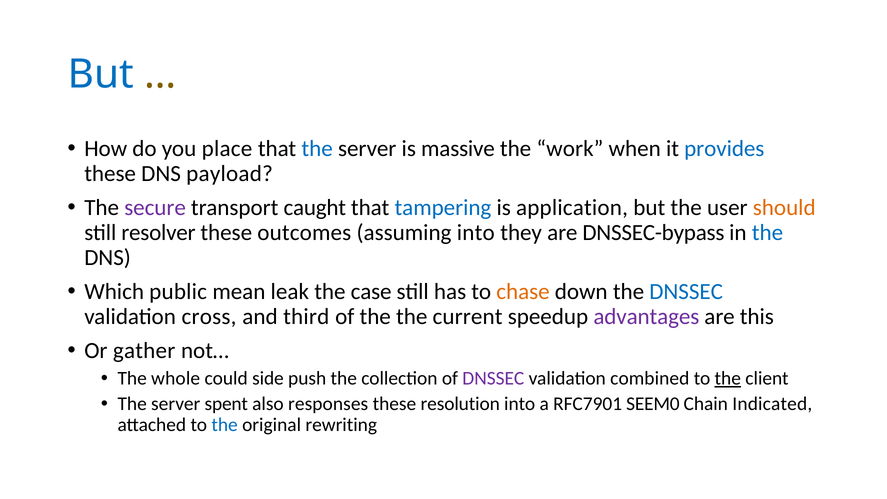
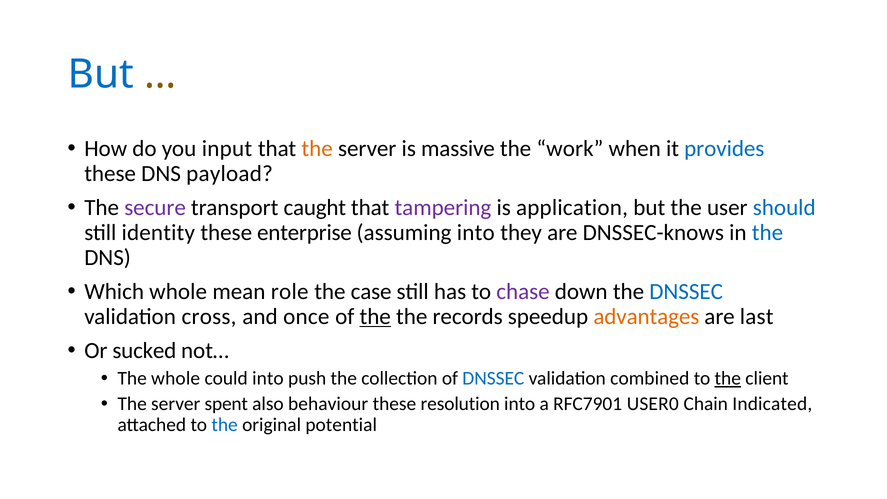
place: place -> input
the at (317, 148) colour: blue -> orange
tampering colour: blue -> purple
should colour: orange -> blue
resolver: resolver -> identity
outcomes: outcomes -> enterprise
DNSSEC-bypass: DNSSEC-bypass -> DNSSEC-knows
Which public: public -> whole
leak: leak -> role
chase colour: orange -> purple
third: third -> once
the at (375, 317) underline: none -> present
current: current -> records
advantages colour: purple -> orange
this: this -> last
gather: gather -> sucked
could side: side -> into
DNSSEC at (493, 378) colour: purple -> blue
responses: responses -> behaviour
SEEM0: SEEM0 -> USER0
rewriting: rewriting -> potential
